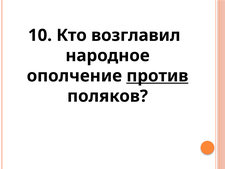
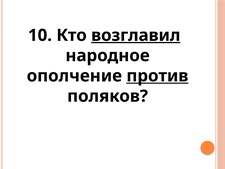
возглавил underline: none -> present
